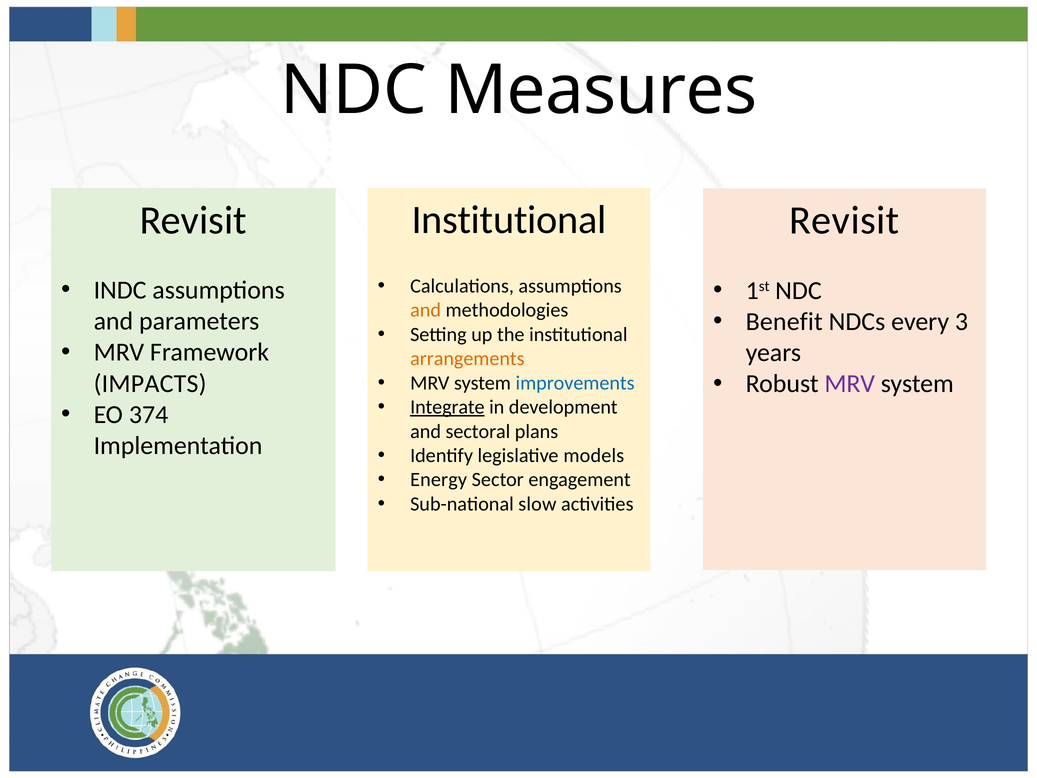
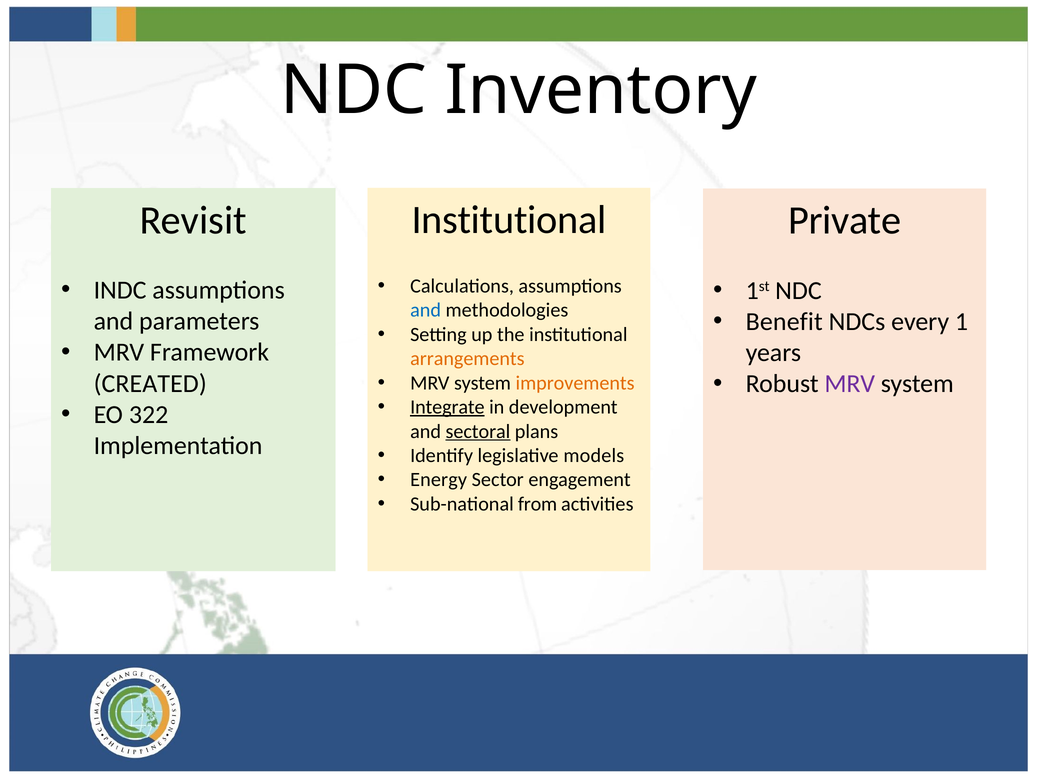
Measures: Measures -> Inventory
Revisit at (844, 221): Revisit -> Private
and at (426, 310) colour: orange -> blue
3: 3 -> 1
improvements colour: blue -> orange
IMPACTS: IMPACTS -> CREATED
374: 374 -> 322
sectoral underline: none -> present
slow: slow -> from
